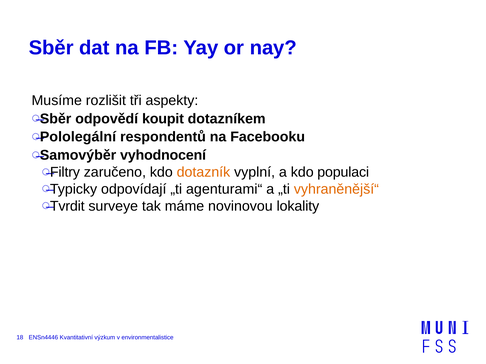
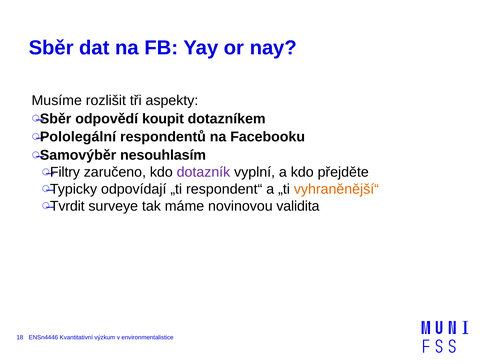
vyhodnocení: vyhodnocení -> nesouhlasím
dotazník colour: orange -> purple
populaci: populaci -> přejděte
agenturami“: agenturami“ -> respondent“
lokality: lokality -> validita
